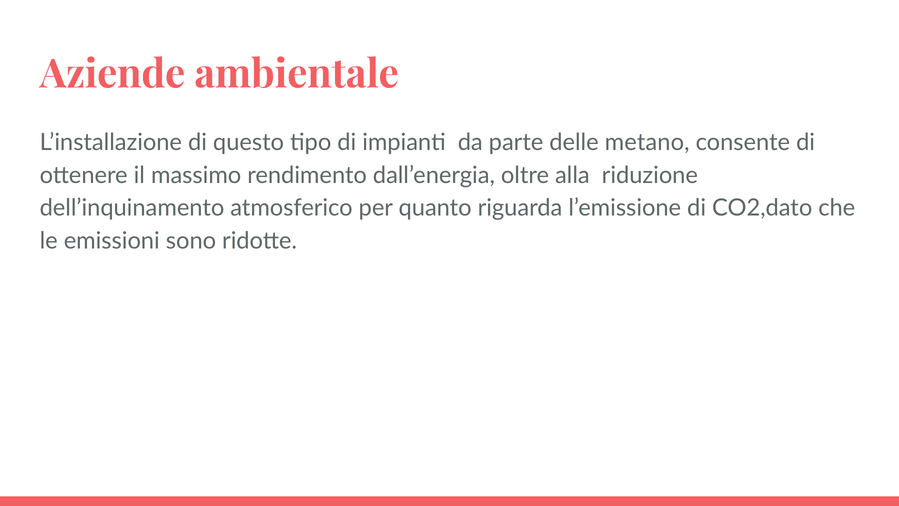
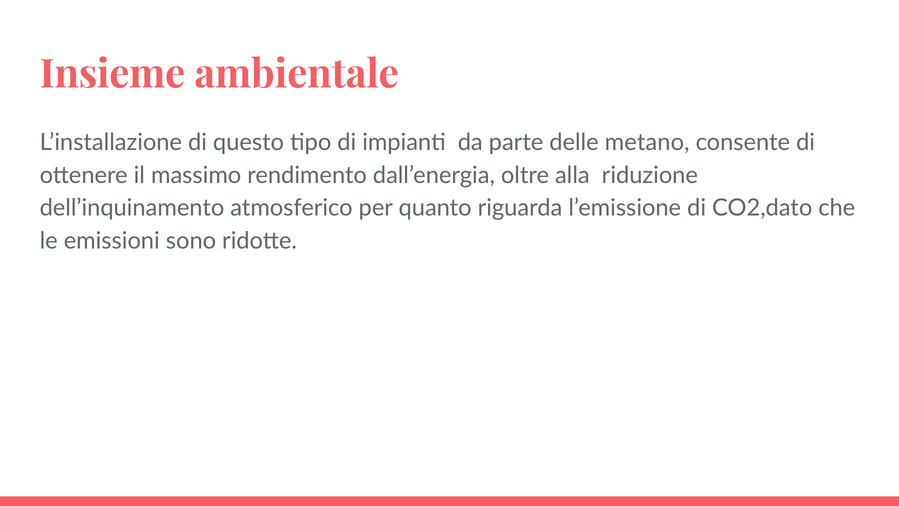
Aziende: Aziende -> Insieme
